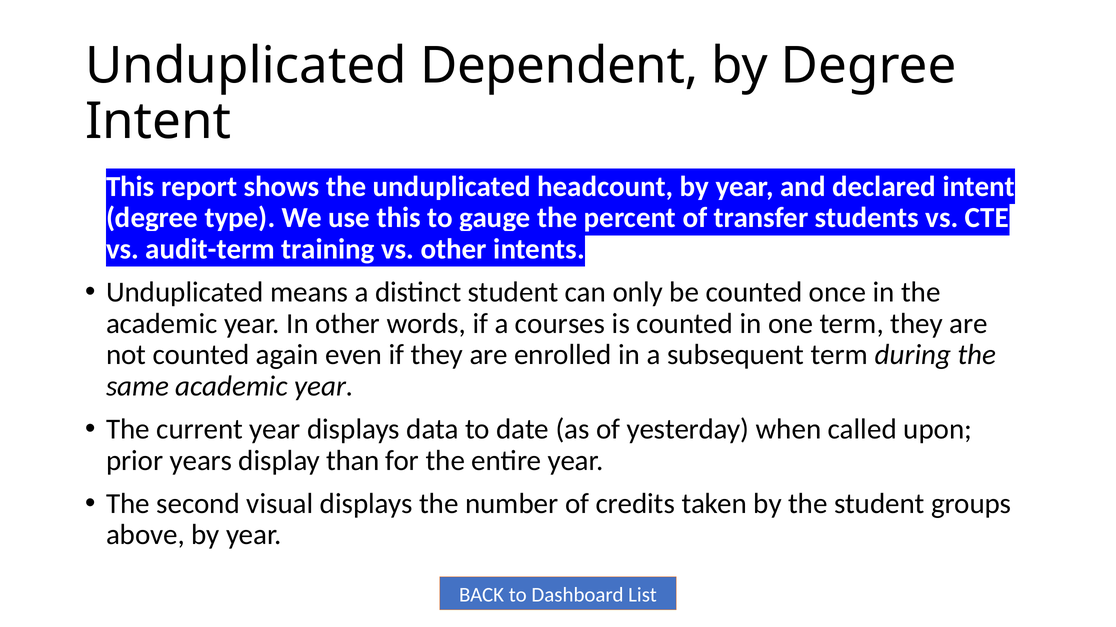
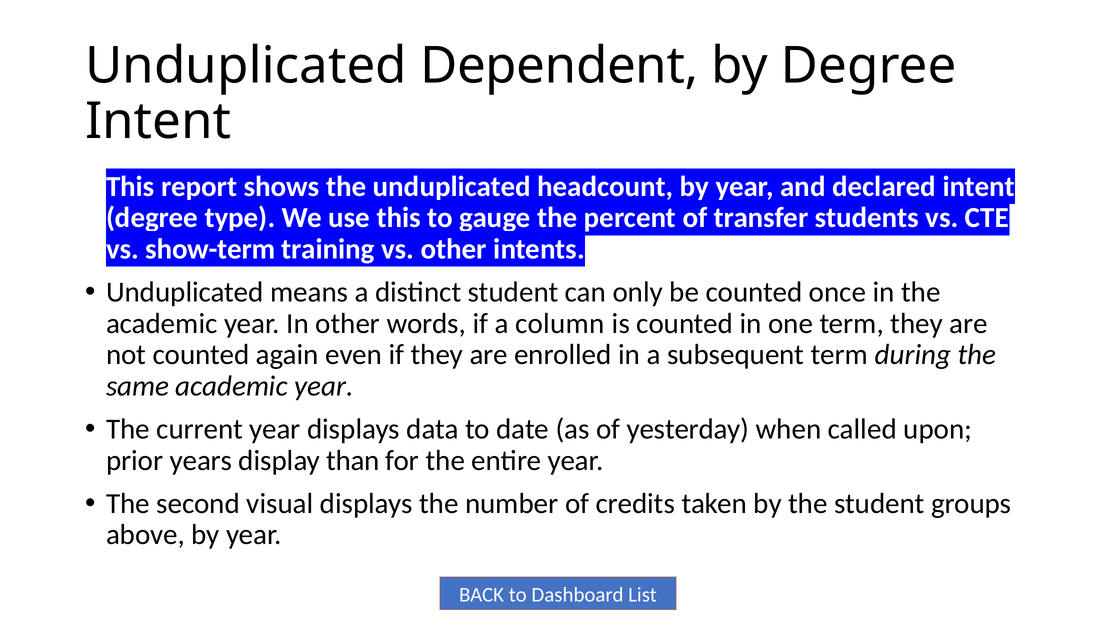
audit-term: audit-term -> show-term
courses: courses -> column
